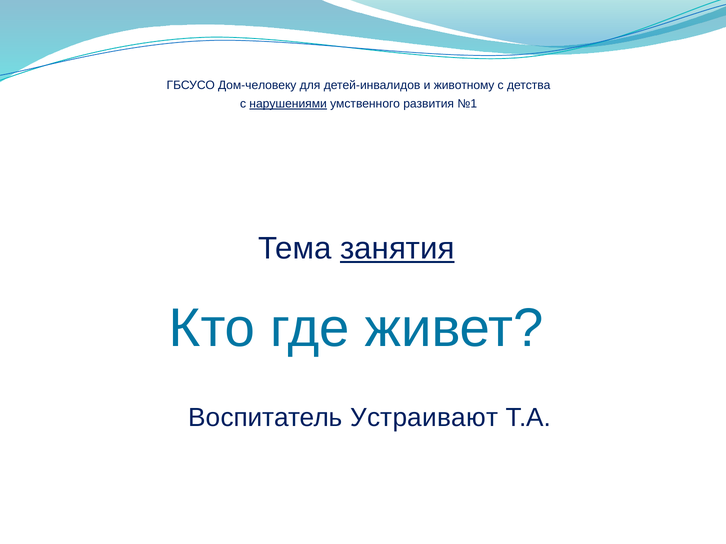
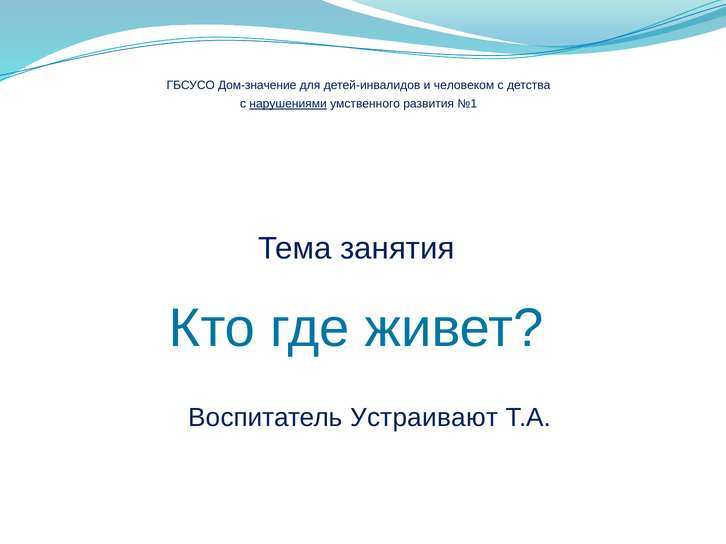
Дом-человеку: Дом-человеку -> Дом-значение
животному: животному -> человеком
занятия underline: present -> none
